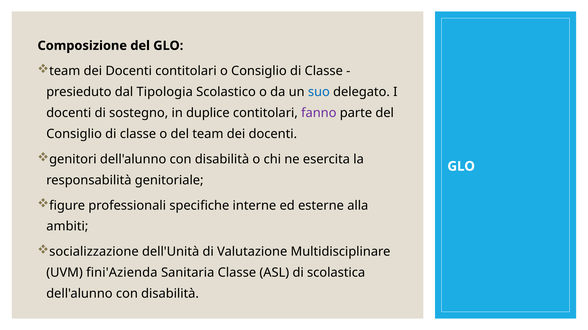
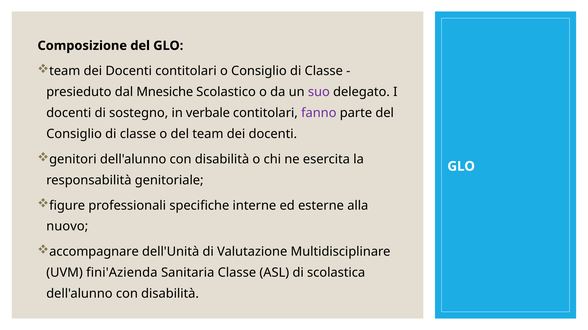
Tipologia: Tipologia -> Mnesiche
suo colour: blue -> purple
duplice: duplice -> verbale
ambiti: ambiti -> nuovo
socializzazione: socializzazione -> accompagnare
